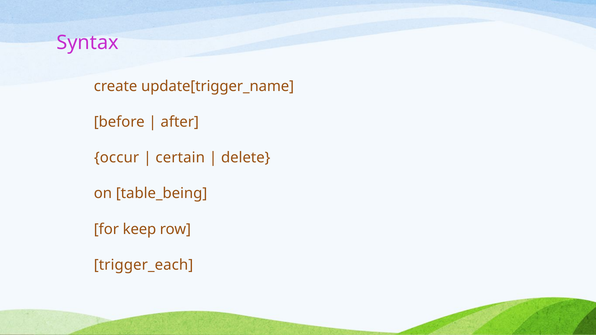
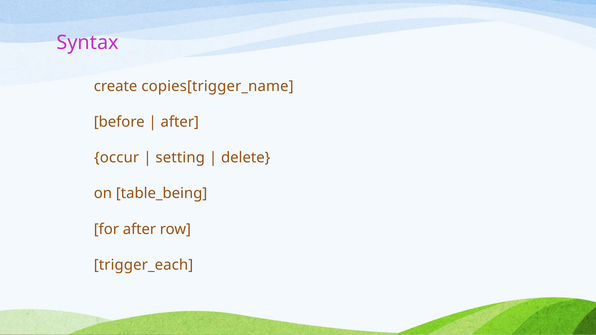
update[trigger_name: update[trigger_name -> copies[trigger_name
certain: certain -> setting
for keep: keep -> after
